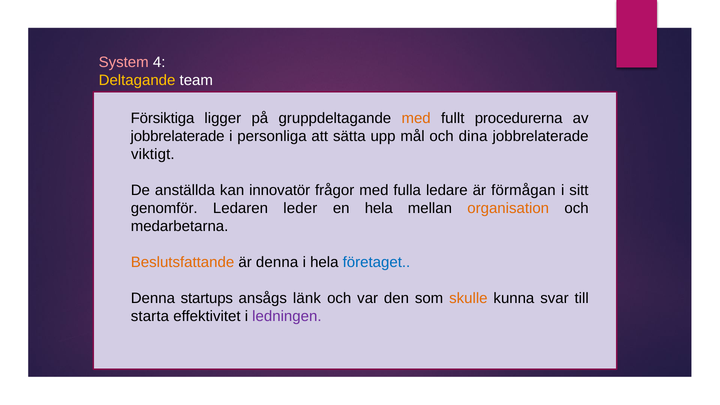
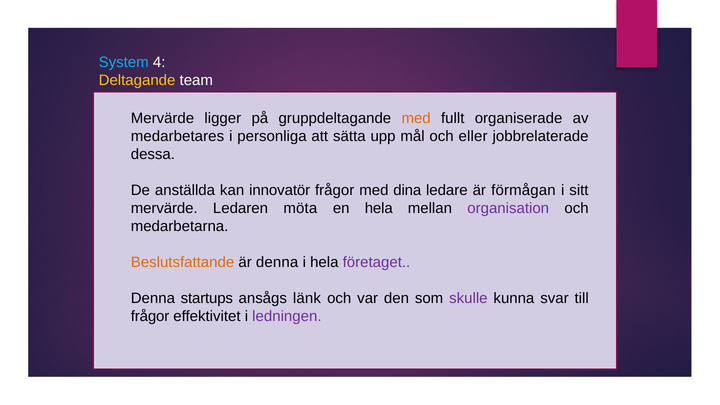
System colour: pink -> light blue
Försiktiga at (163, 118): Försiktiga -> Mervärde
procedurerna: procedurerna -> organiserade
jobbrelaterade at (178, 136): jobbrelaterade -> medarbetares
dina: dina -> eller
viktigt: viktigt -> dessa
fulla: fulla -> dina
genomför at (164, 208): genomför -> mervärde
leder: leder -> möta
organisation colour: orange -> purple
företaget colour: blue -> purple
skulle colour: orange -> purple
starta at (150, 317): starta -> frågor
